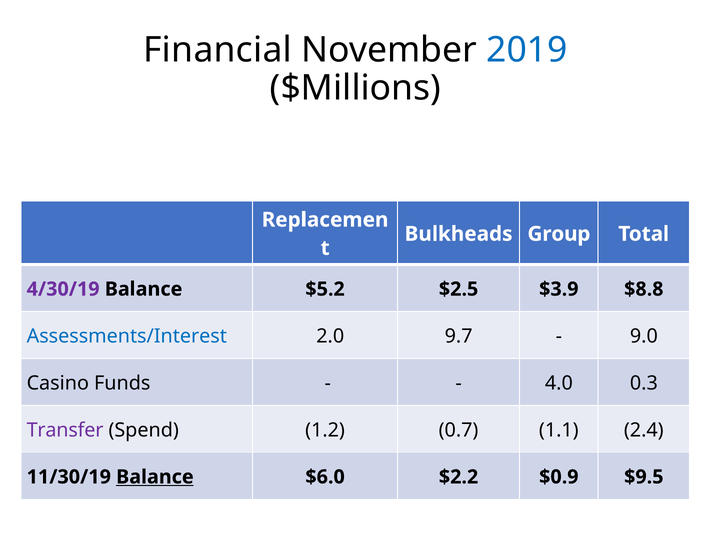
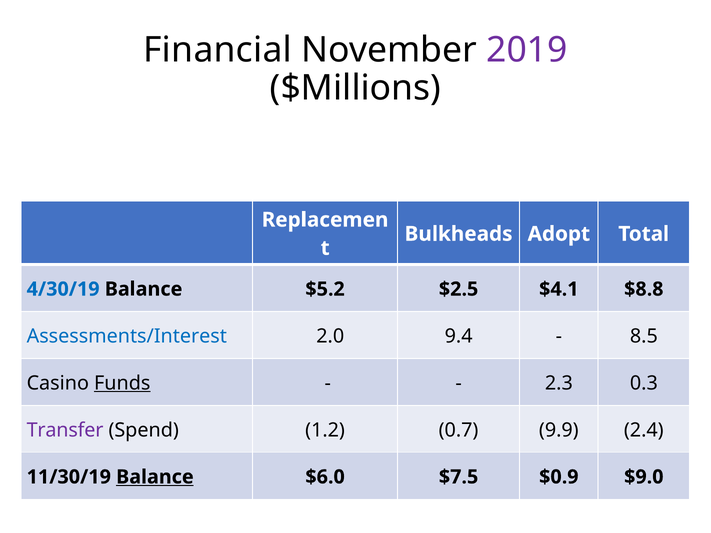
2019 colour: blue -> purple
Group: Group -> Adopt
4/30/19 colour: purple -> blue
$3.9: $3.9 -> $4.1
9.7: 9.7 -> 9.4
9.0: 9.0 -> 8.5
Funds underline: none -> present
4.0: 4.0 -> 2.3
1.1: 1.1 -> 9.9
$2.2: $2.2 -> $7.5
$9.5: $9.5 -> $9.0
